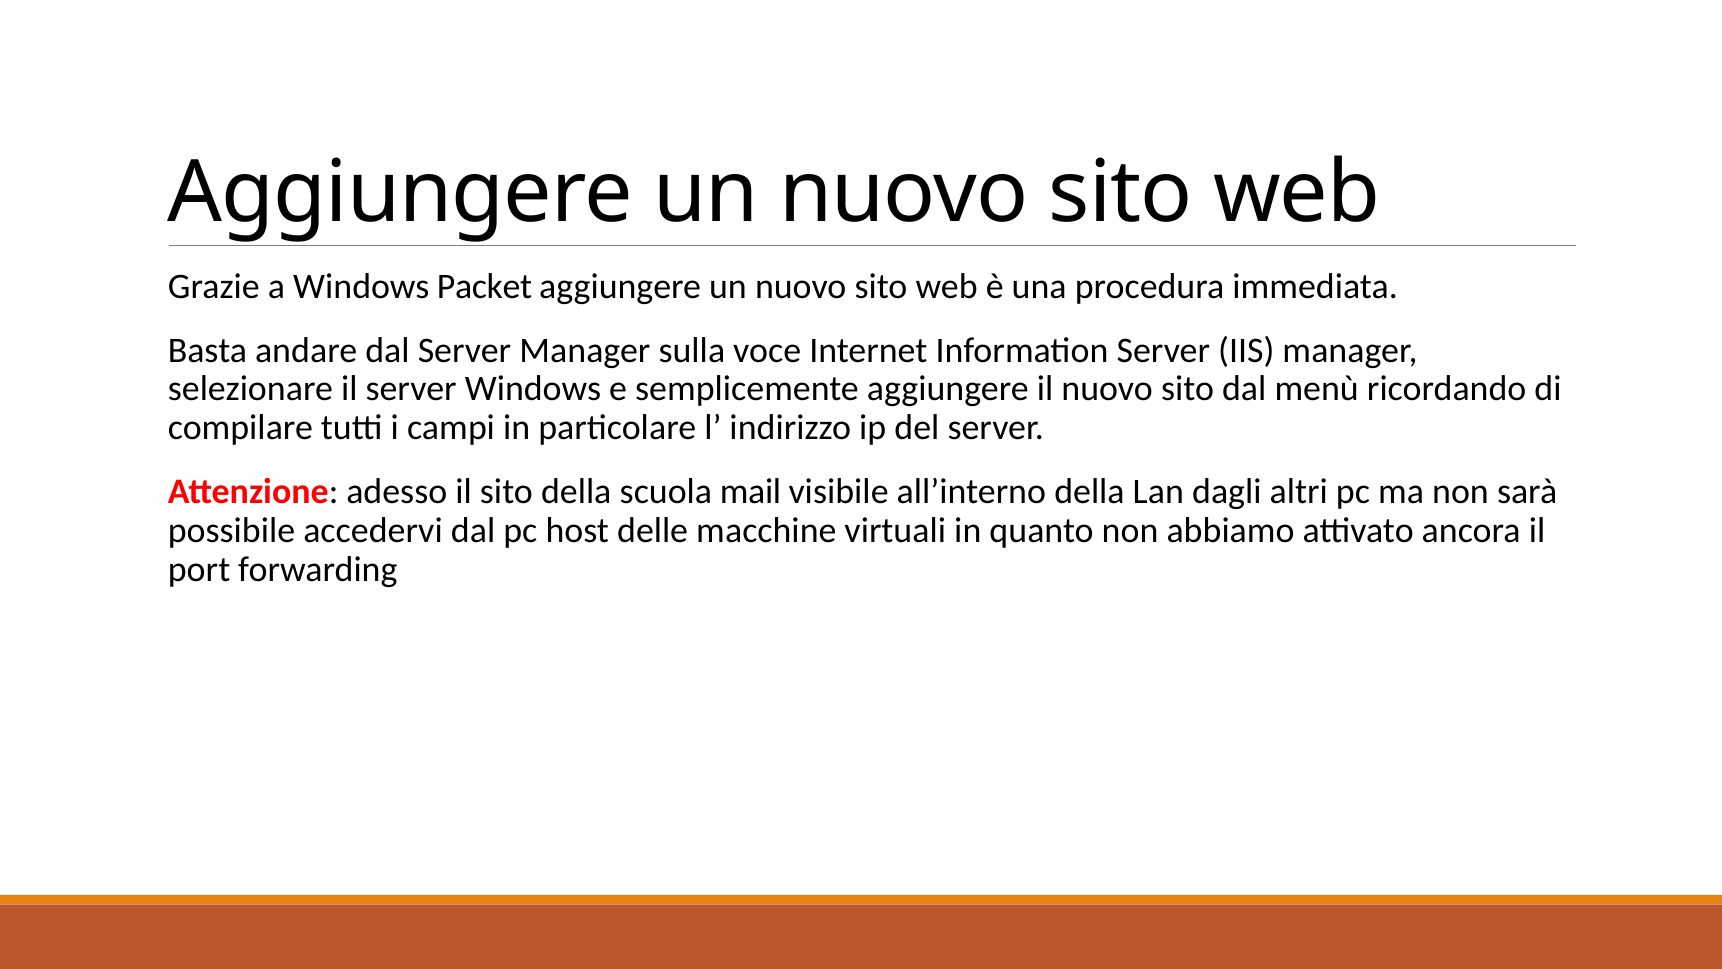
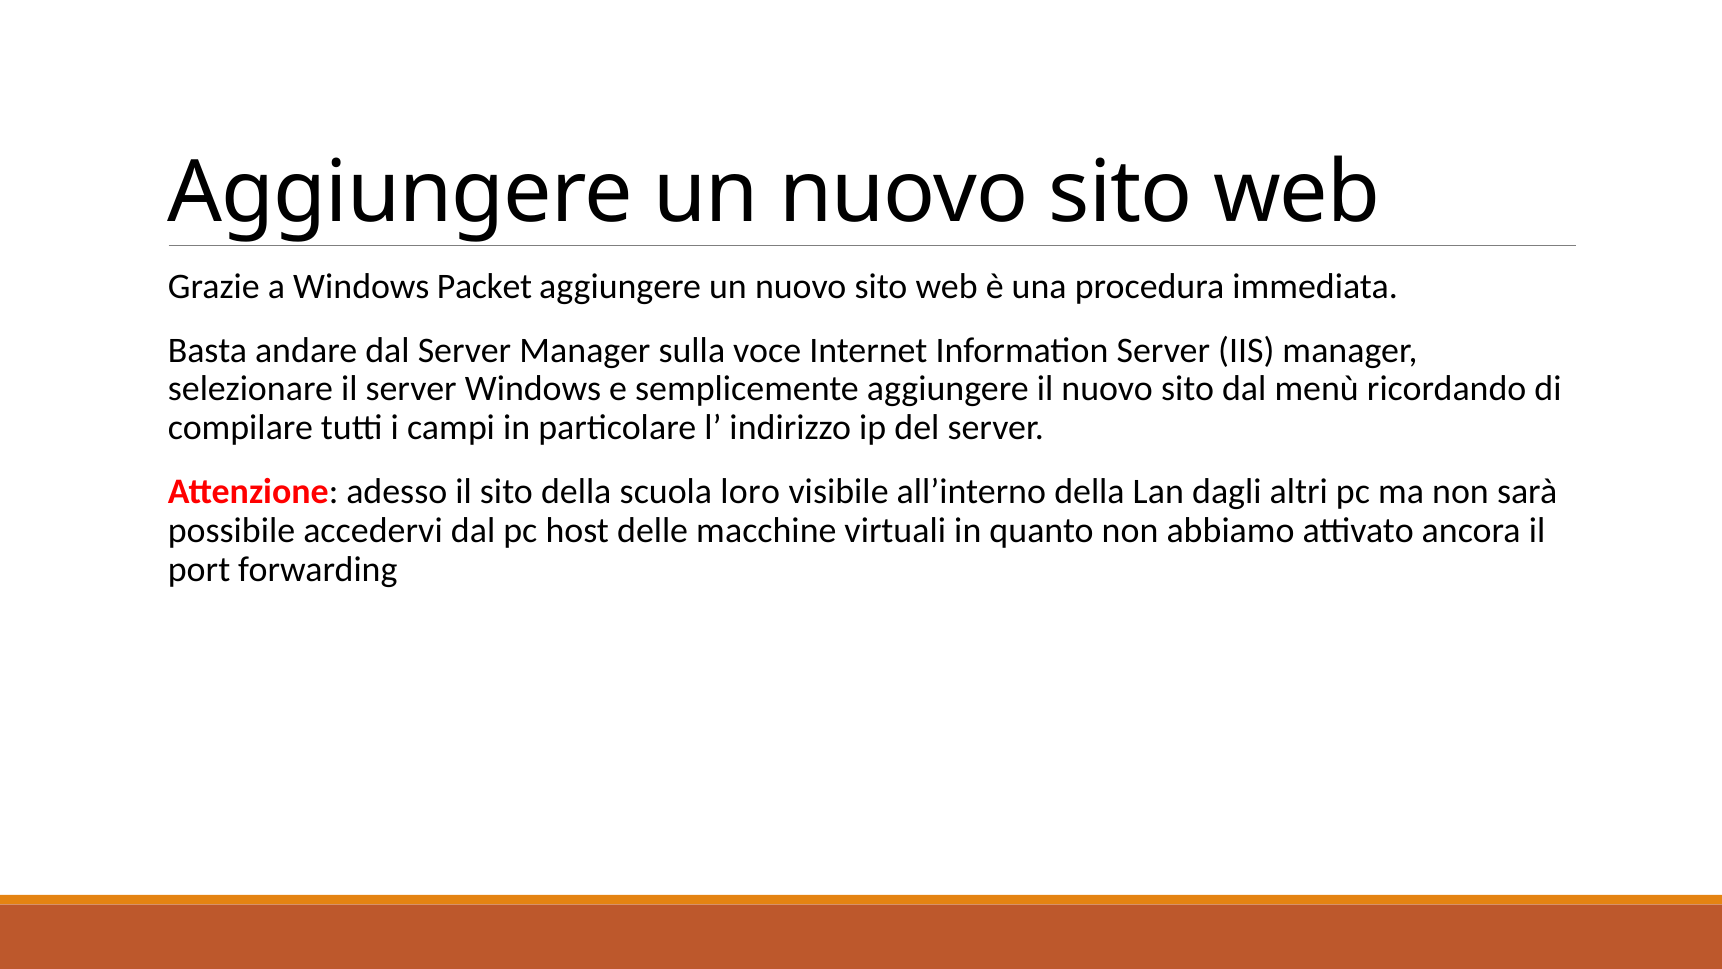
mail: mail -> loro
